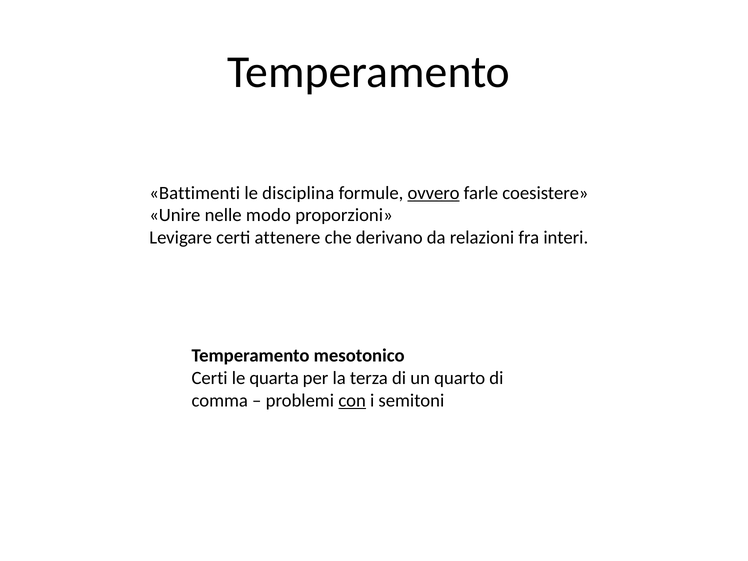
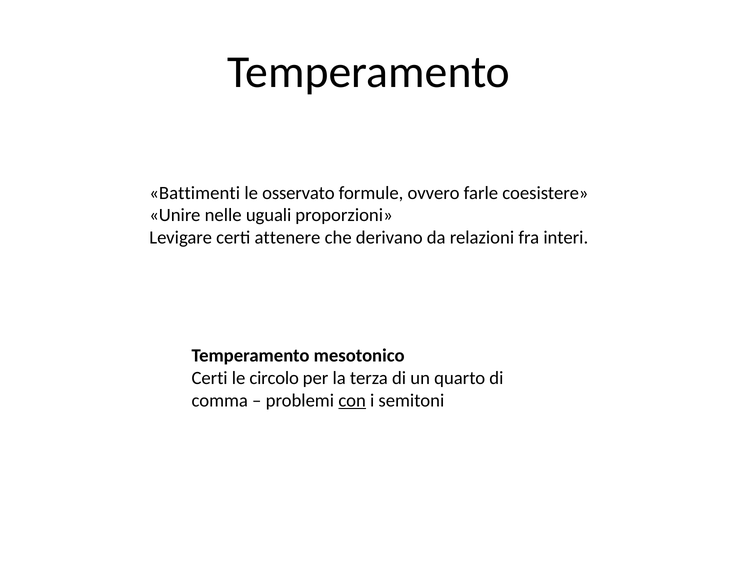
disciplina: disciplina -> osservato
ovvero underline: present -> none
modo: modo -> uguali
quarta: quarta -> circolo
